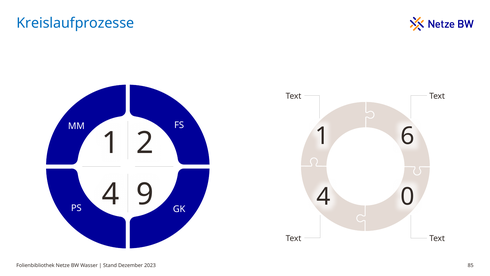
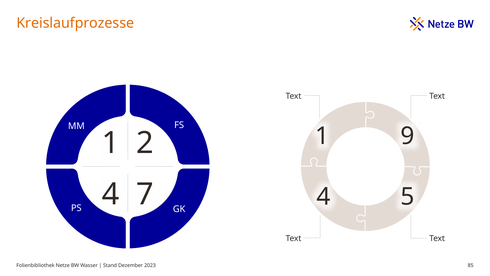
Kreislaufprozesse colour: blue -> orange
6: 6 -> 9
9: 9 -> 7
0: 0 -> 5
